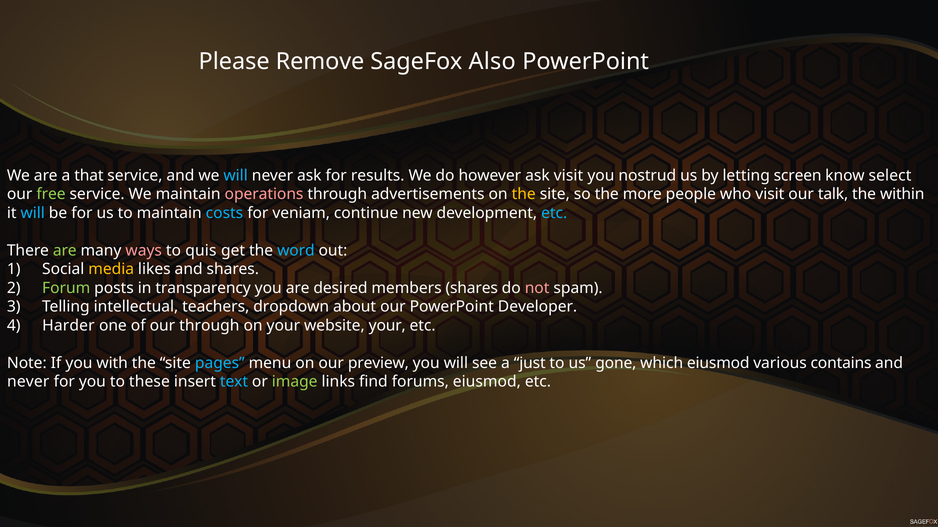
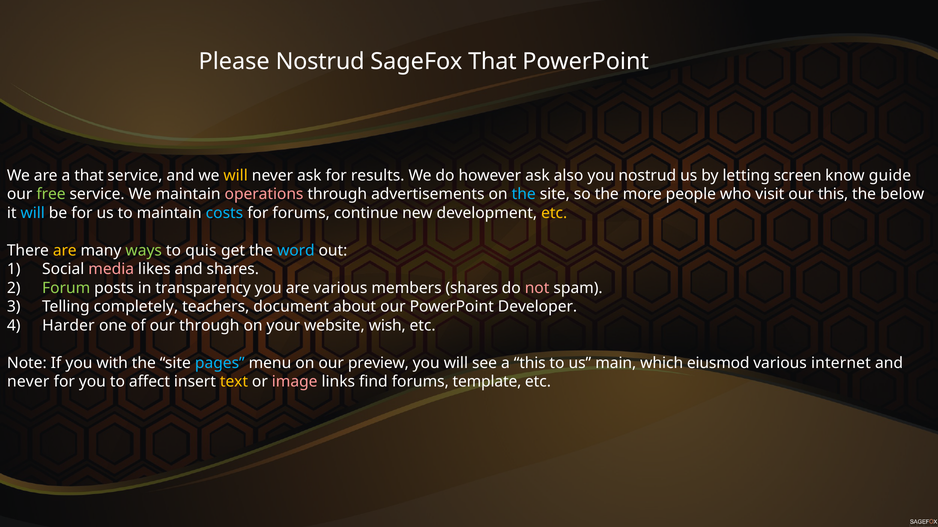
Please Remove: Remove -> Nostrud
SageFox Also: Also -> That
will at (236, 176) colour: light blue -> yellow
ask visit: visit -> also
select: select -> guide
the at (524, 195) colour: yellow -> light blue
our talk: talk -> this
within: within -> below
for veniam: veniam -> forums
etc at (554, 213) colour: light blue -> yellow
are at (65, 251) colour: light green -> yellow
ways colour: pink -> light green
media colour: yellow -> pink
are desired: desired -> various
intellectual: intellectual -> completely
dropdown: dropdown -> document
website your: your -> wish
a just: just -> this
gone: gone -> main
contains: contains -> internet
these: these -> affect
text colour: light blue -> yellow
image colour: light green -> pink
forums eiusmod: eiusmod -> template
